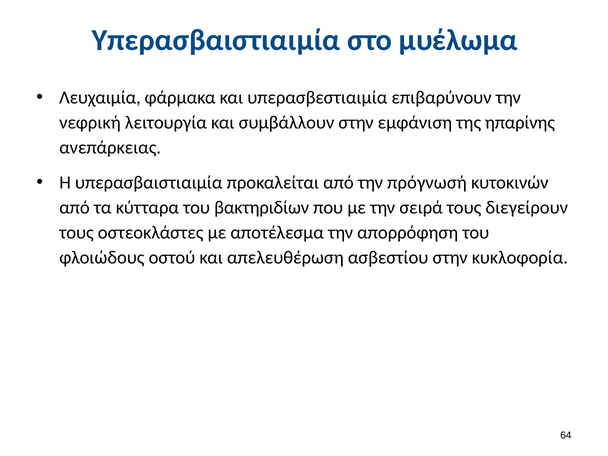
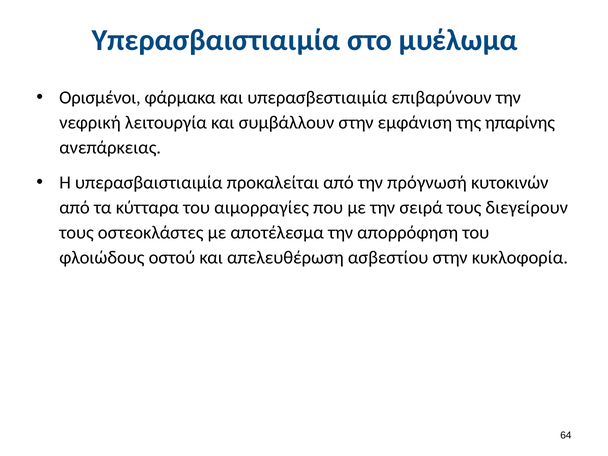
Λευχαιμία: Λευχαιμία -> Ορισμένοι
βακτηριδίων: βακτηριδίων -> αιμορραγίες
